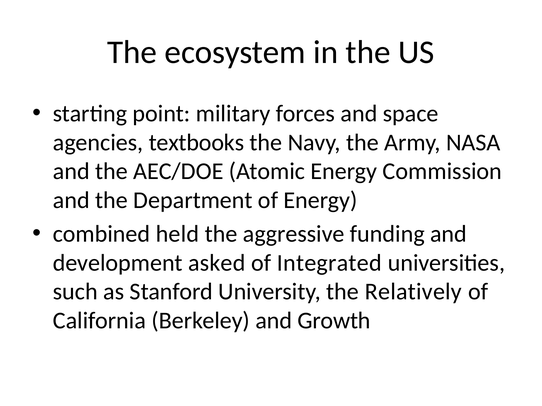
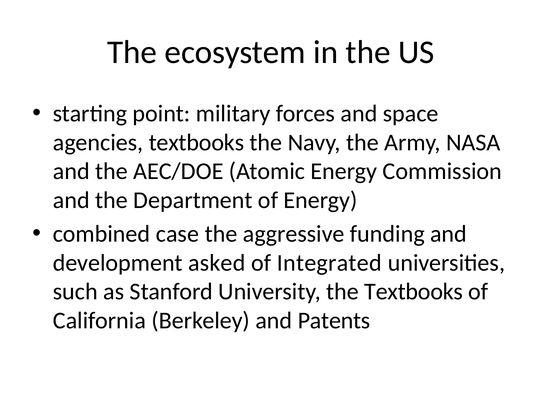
held: held -> case
the Relatively: Relatively -> Textbooks
Growth: Growth -> Patents
